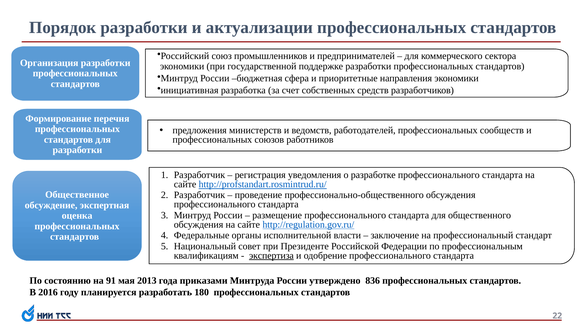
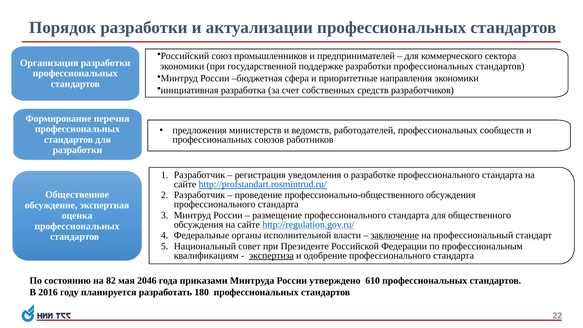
заключение underline: none -> present
91: 91 -> 82
2013: 2013 -> 2046
836: 836 -> 610
